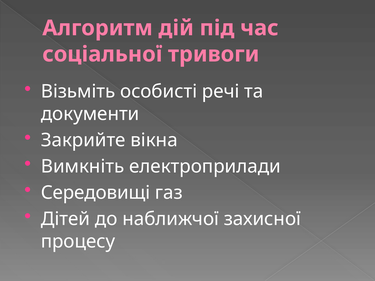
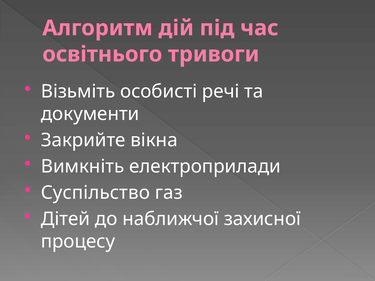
соціальної: соціальної -> освітнього
Середовищі: Середовищі -> Суспільство
